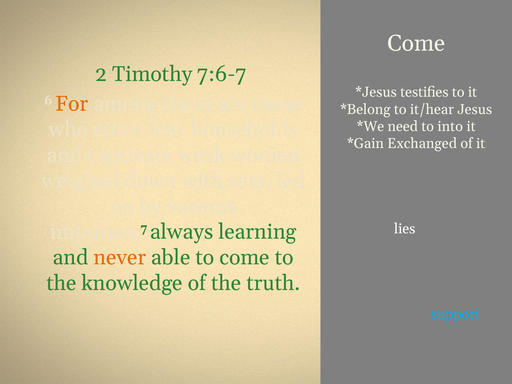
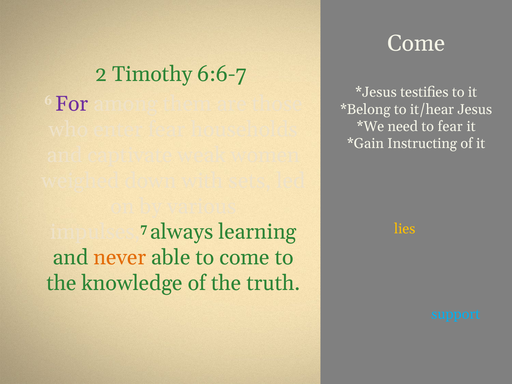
7:6-7: 7:6-7 -> 6:6-7
For colour: orange -> purple
to into: into -> fear
Exchanged: Exchanged -> Instructing
this at (399, 212): this -> fear
lies colour: white -> yellow
